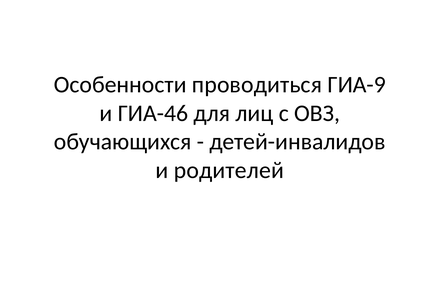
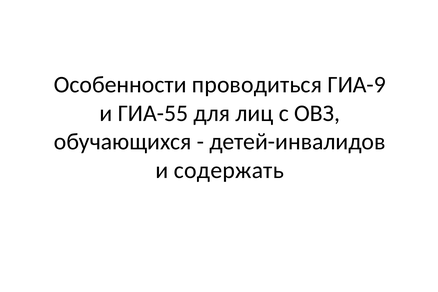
ГИА-46: ГИА-46 -> ГИА-55
родителей: родителей -> содержать
